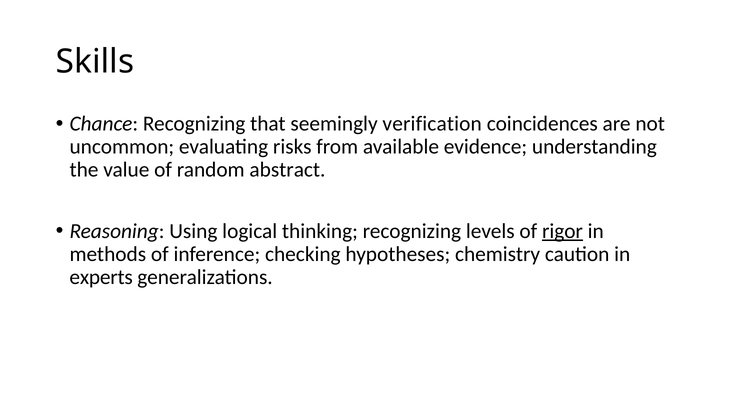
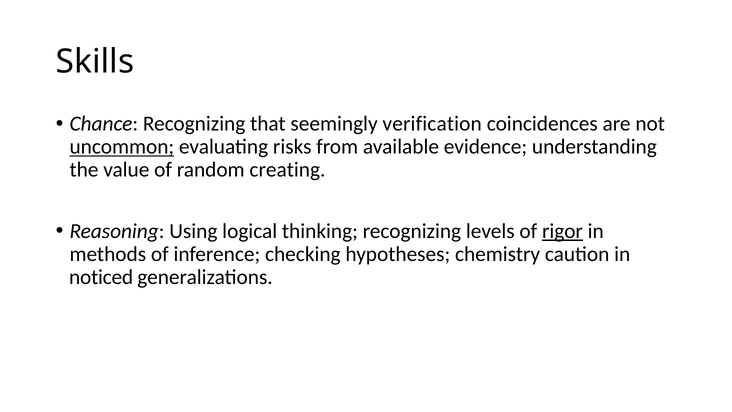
uncommon underline: none -> present
abstract: abstract -> creating
experts: experts -> noticed
